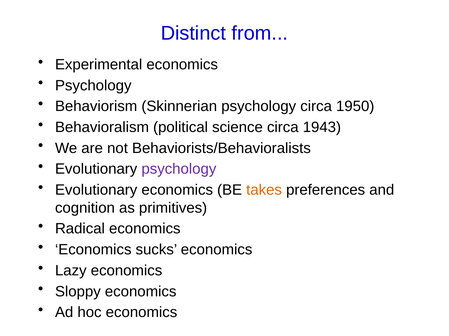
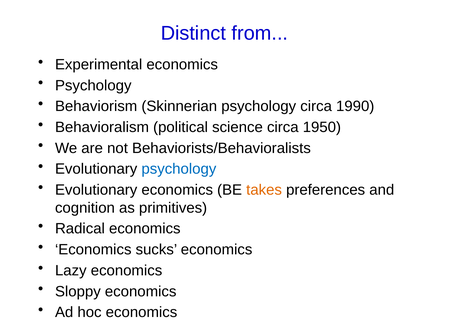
1950: 1950 -> 1990
1943: 1943 -> 1950
psychology at (179, 169) colour: purple -> blue
